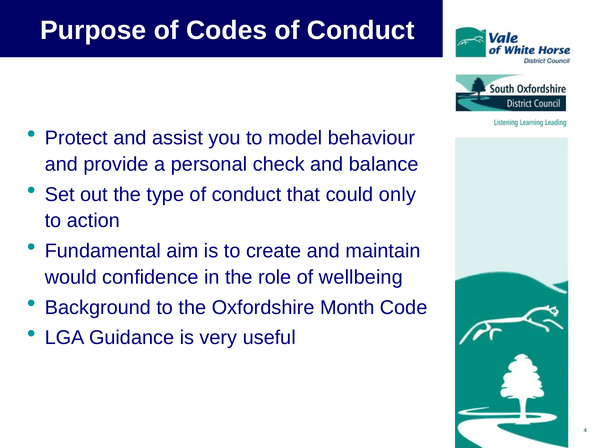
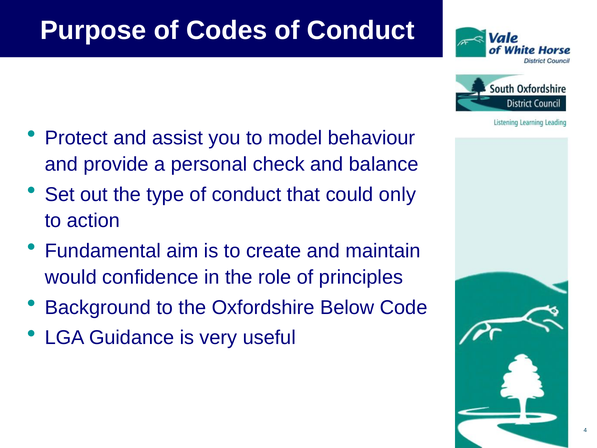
wellbeing: wellbeing -> principles
Month: Month -> Below
